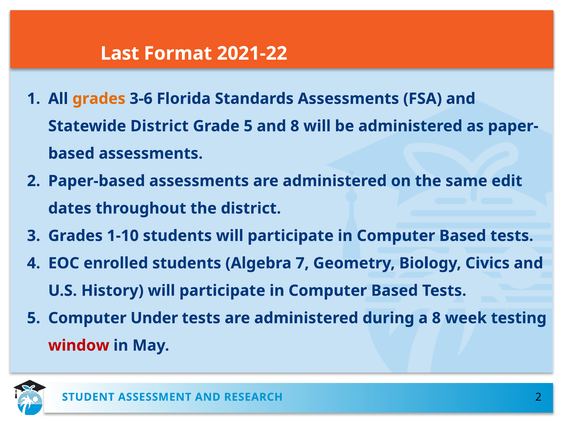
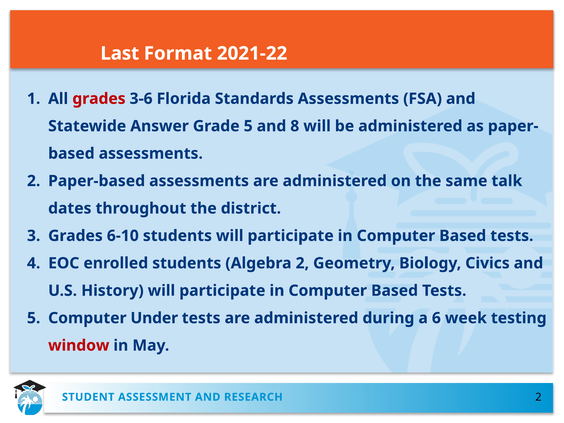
grades at (99, 99) colour: orange -> red
Statewide District: District -> Answer
edit: edit -> talk
1-10: 1-10 -> 6-10
Algebra 7: 7 -> 2
a 8: 8 -> 6
